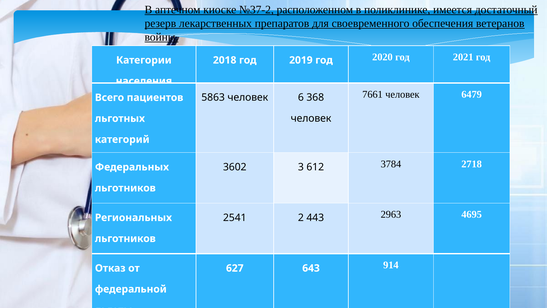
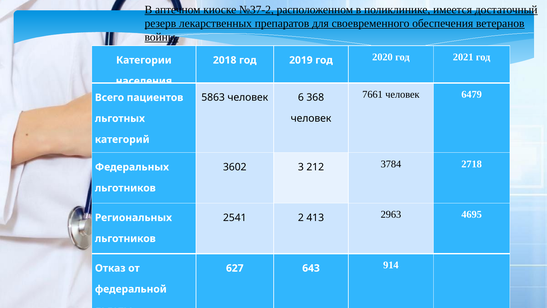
612: 612 -> 212
443: 443 -> 413
